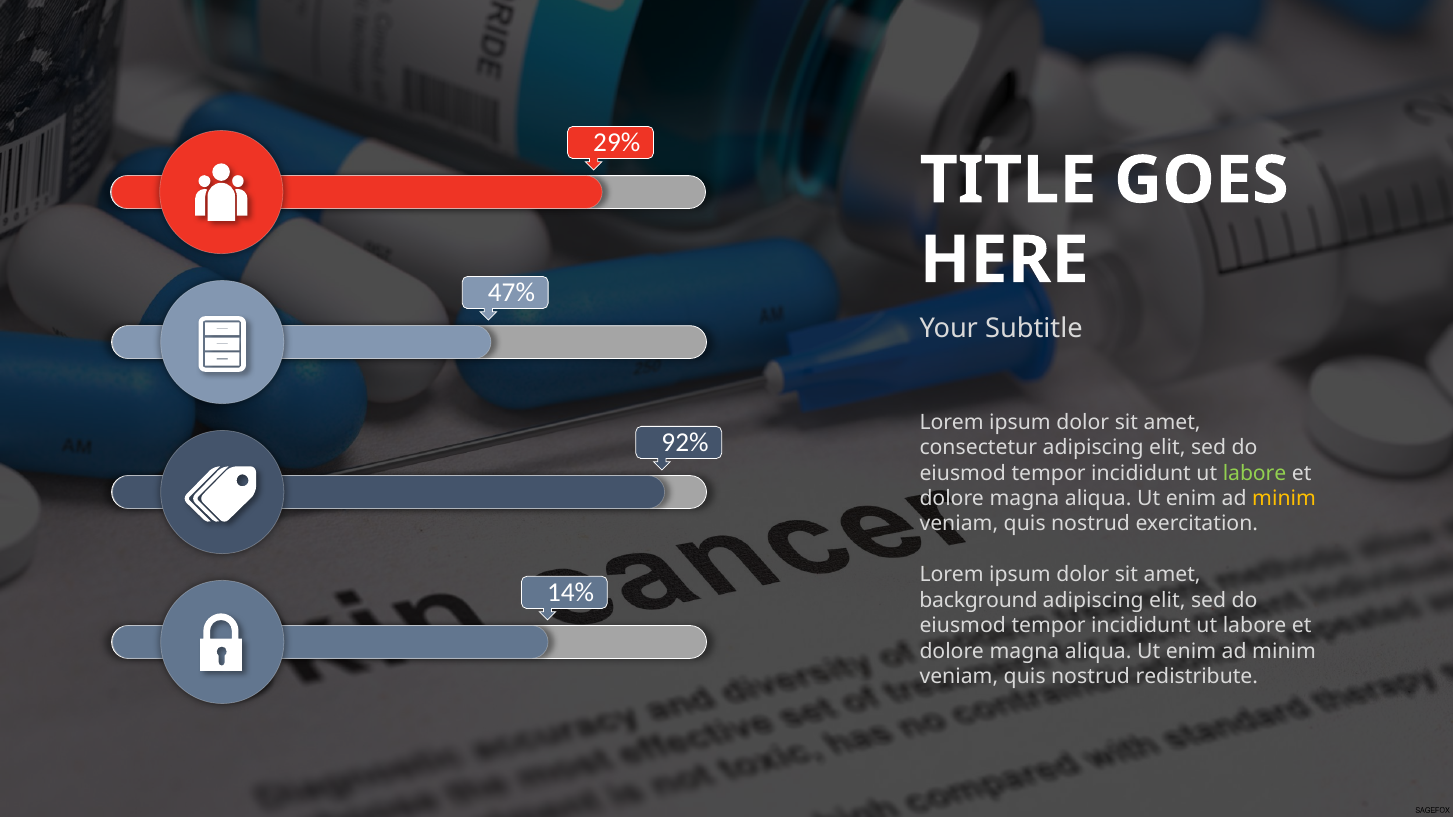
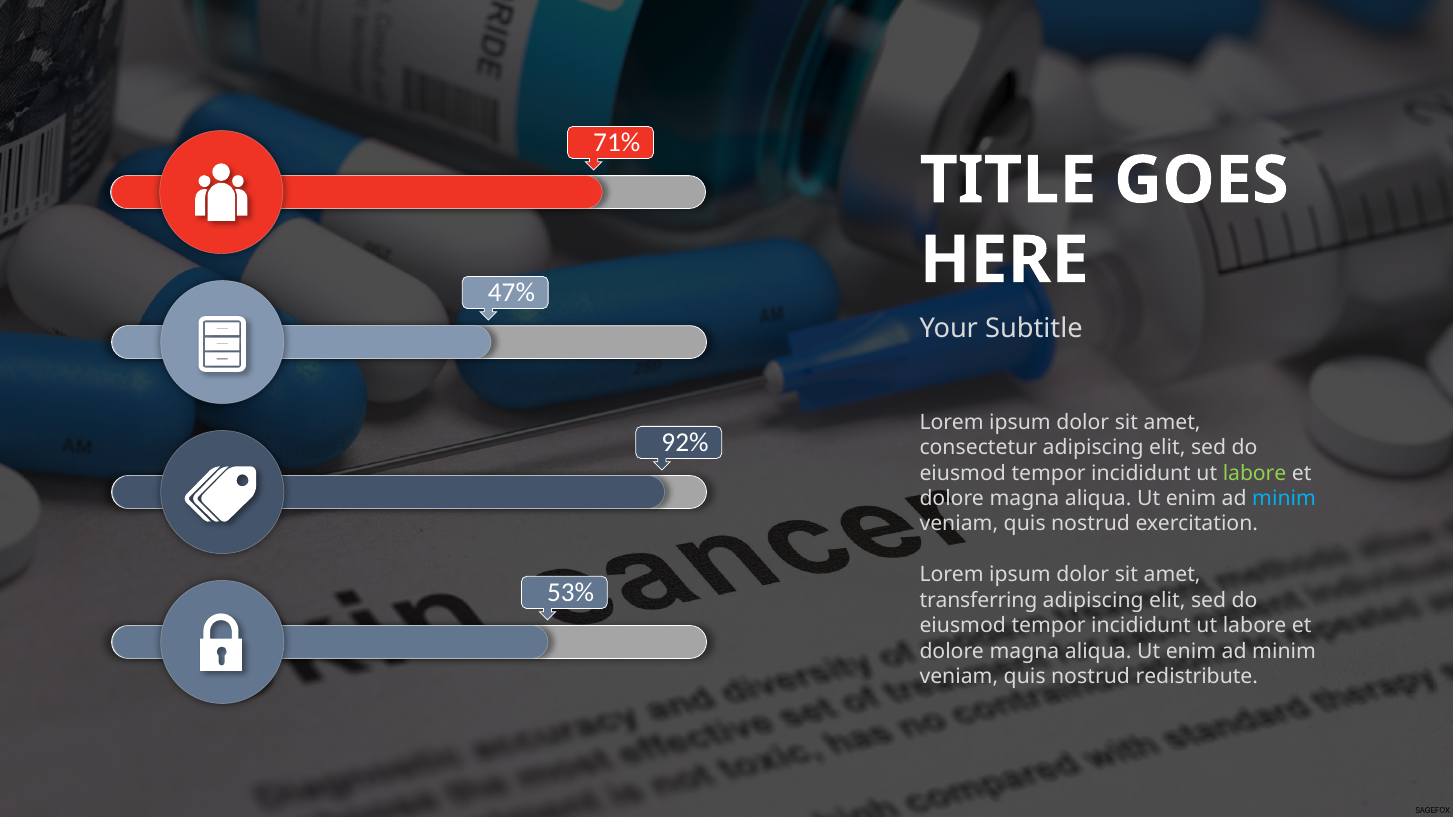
29%: 29% -> 71%
minim at (1284, 499) colour: yellow -> light blue
14%: 14% -> 53%
background: background -> transferring
